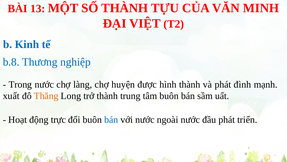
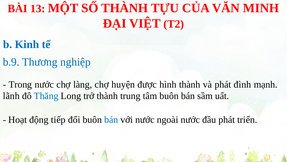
b.8: b.8 -> b.9
xuất: xuất -> lãnh
Thăng colour: orange -> blue
trực: trực -> tiếp
